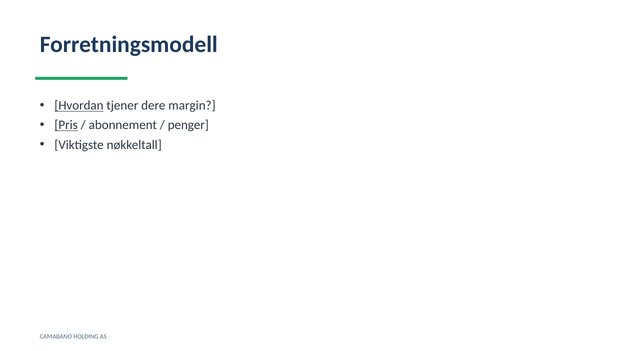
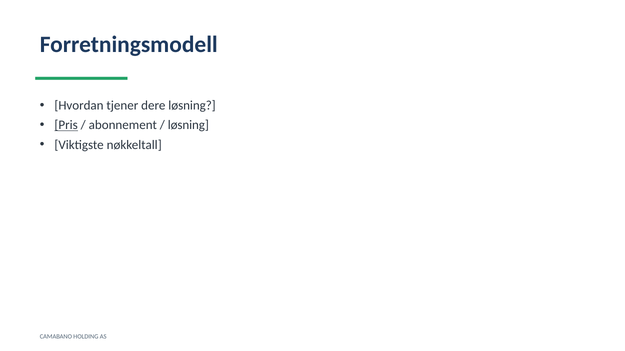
Hvordan underline: present -> none
dere margin: margin -> løsning
penger at (188, 125): penger -> løsning
